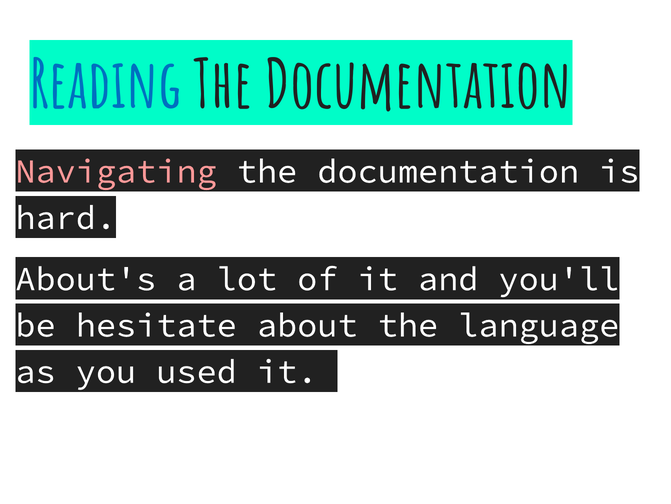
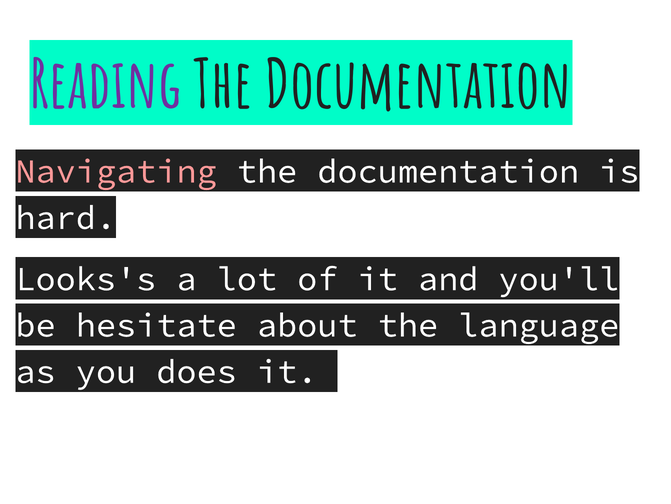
Reading colour: blue -> purple
About's: About's -> Looks's
used: used -> does
